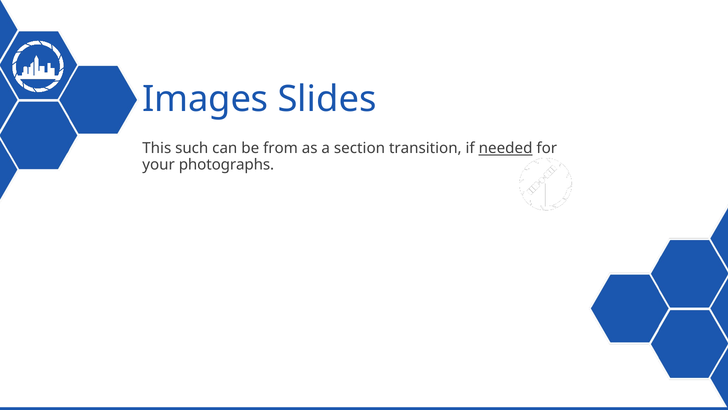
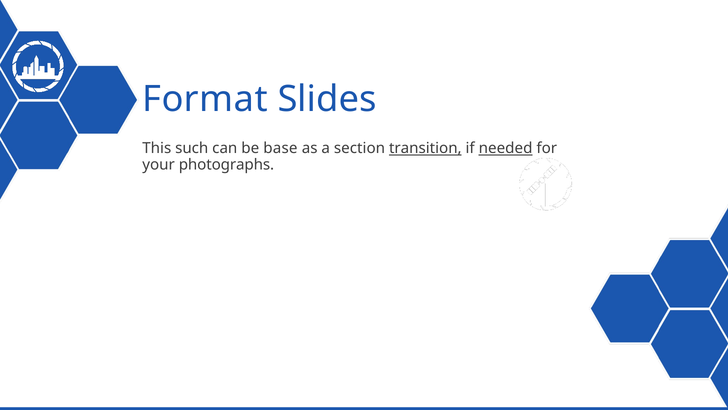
Images: Images -> Format
from: from -> base
transition underline: none -> present
